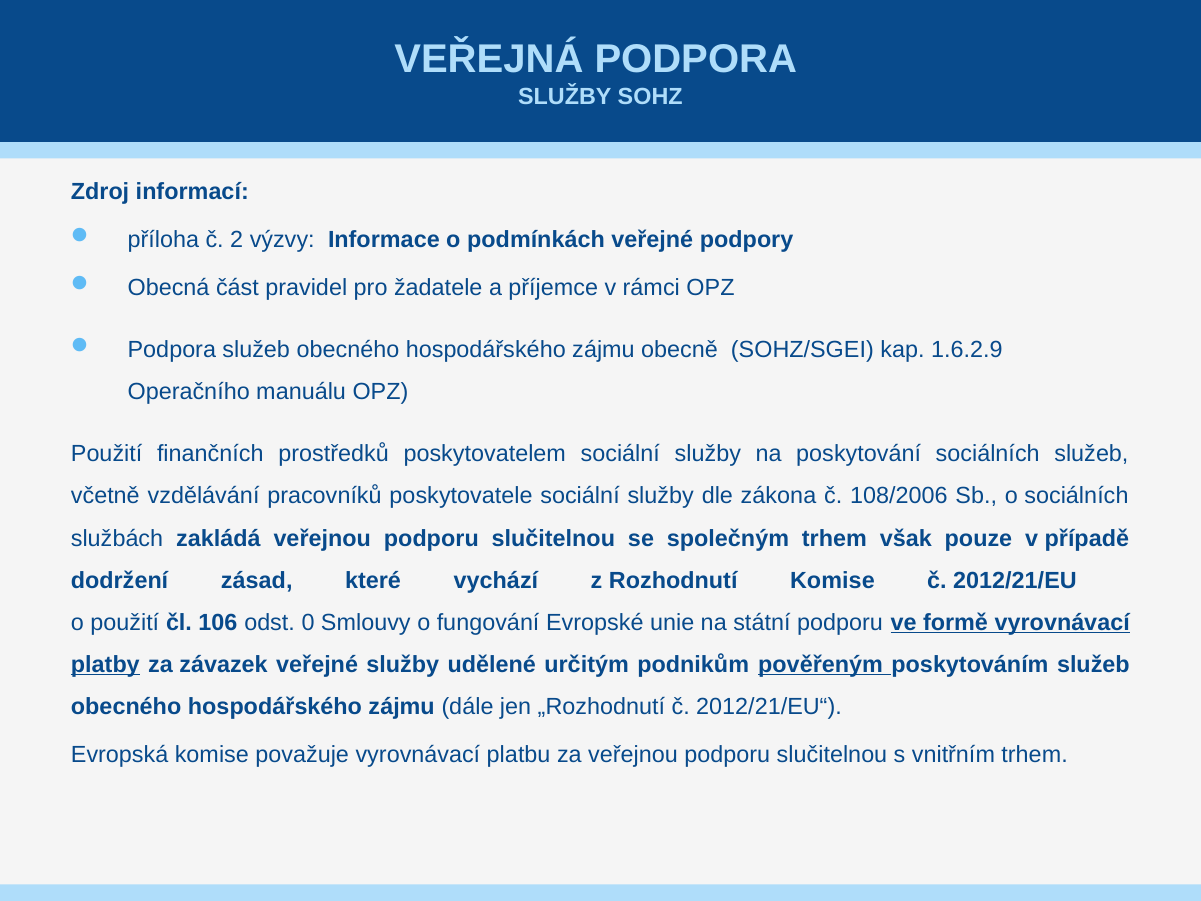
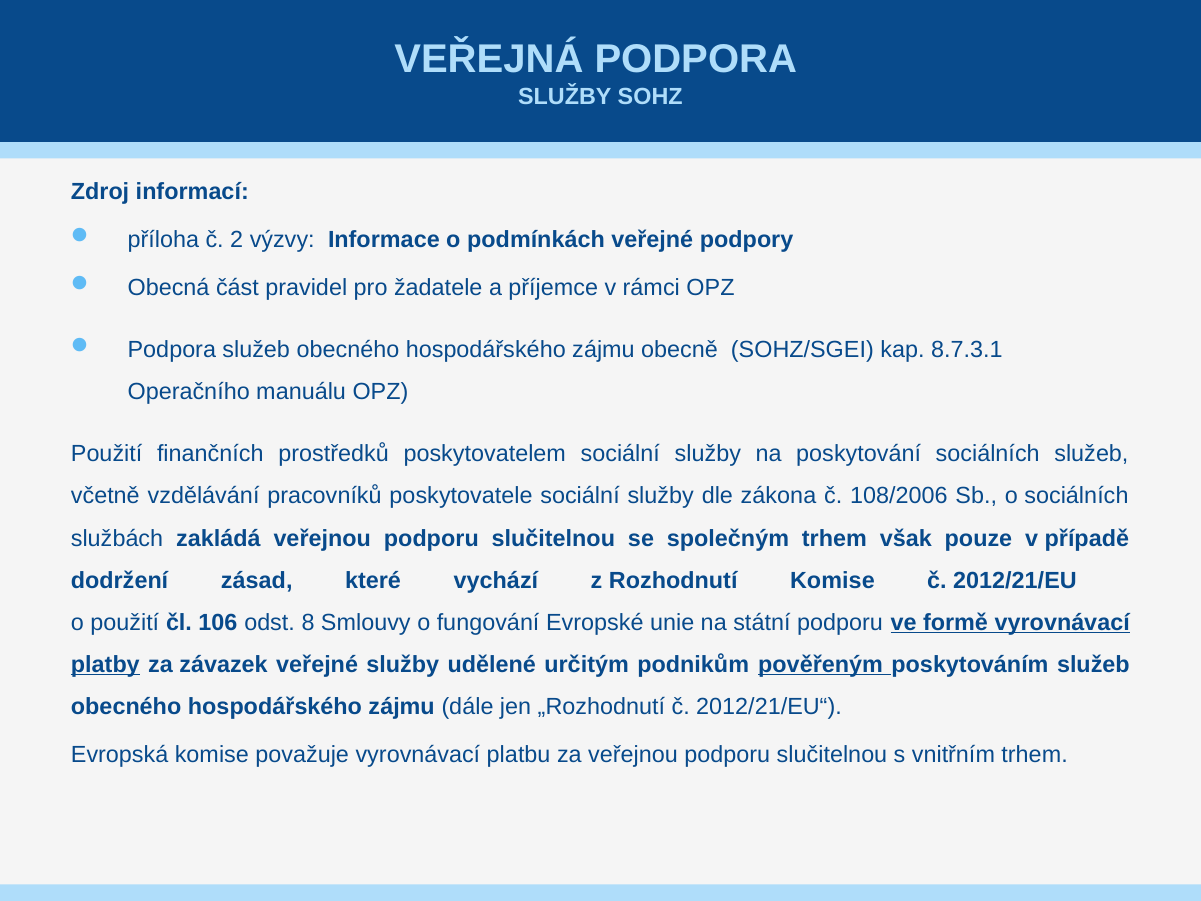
1.6.2.9: 1.6.2.9 -> 8.7.3.1
0: 0 -> 8
